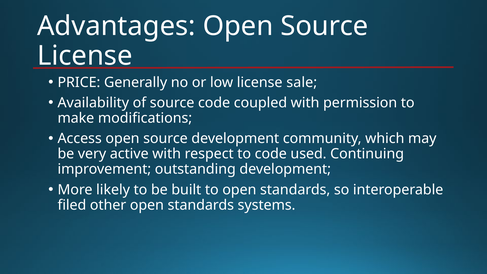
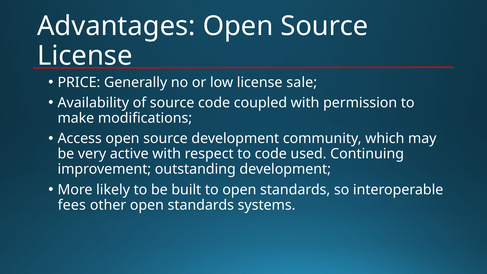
filed: filed -> fees
